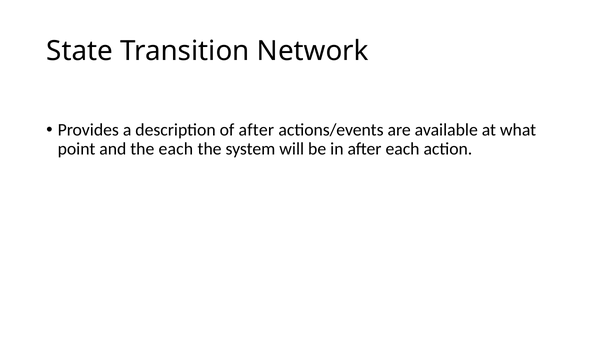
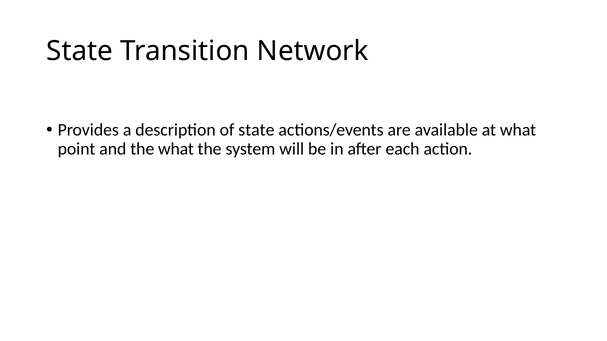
of after: after -> state
the each: each -> what
